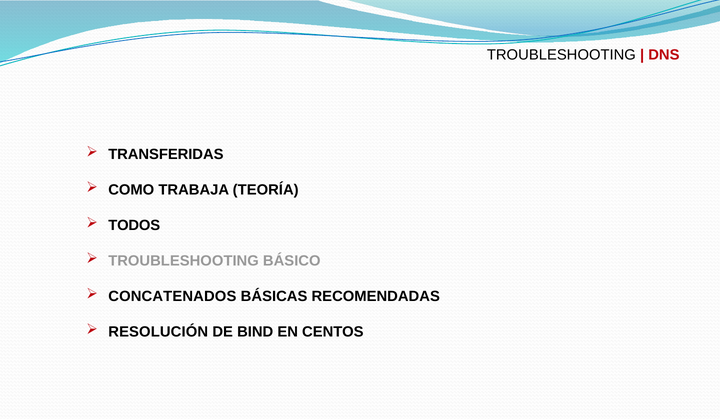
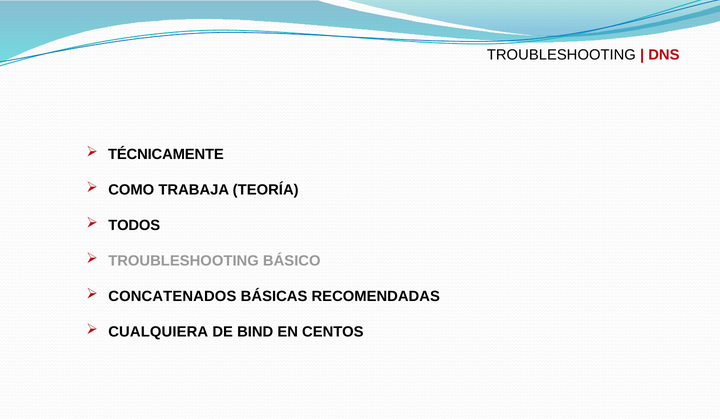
TRANSFERIDAS: TRANSFERIDAS -> TÉCNICAMENTE
RESOLUCIÓN: RESOLUCIÓN -> CUALQUIERA
